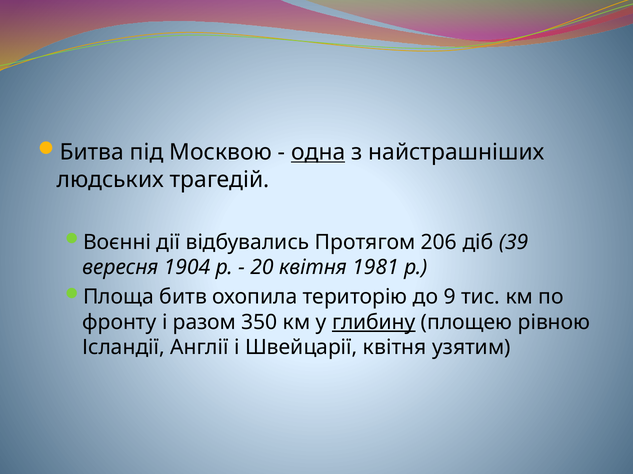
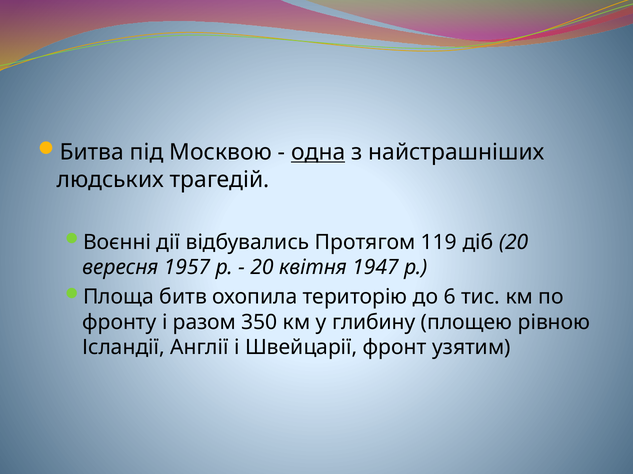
206: 206 -> 119
діб 39: 39 -> 20
1904: 1904 -> 1957
1981: 1981 -> 1947
9: 9 -> 6
глибину underline: present -> none
Швейцарії квітня: квітня -> фронт
